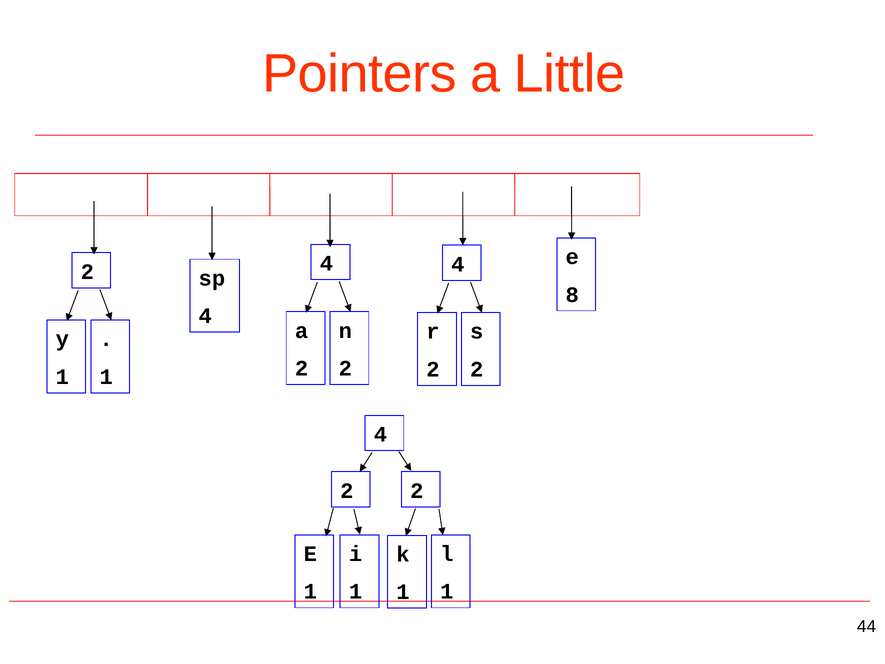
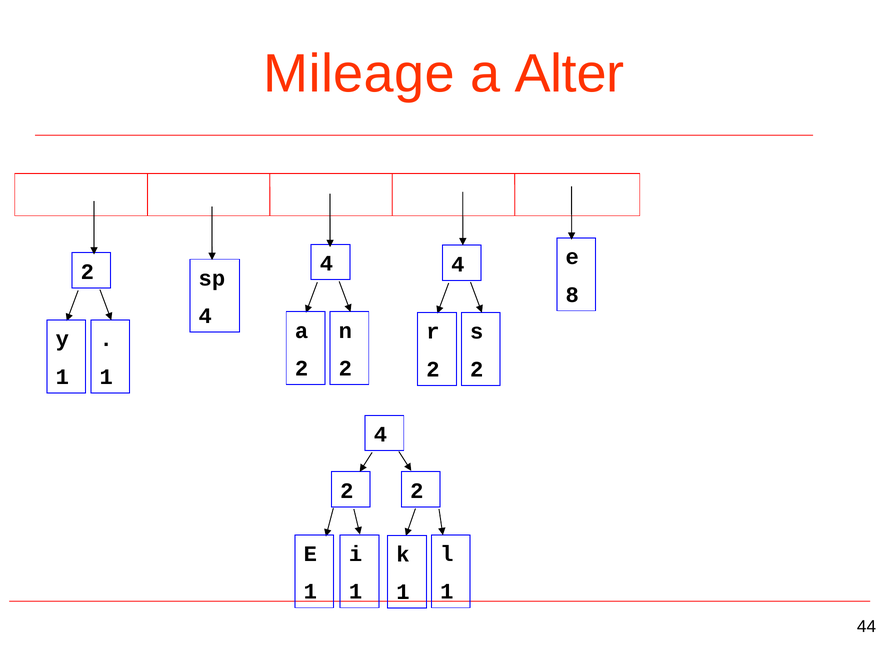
Pointers: Pointers -> Mileage
Little: Little -> Alter
